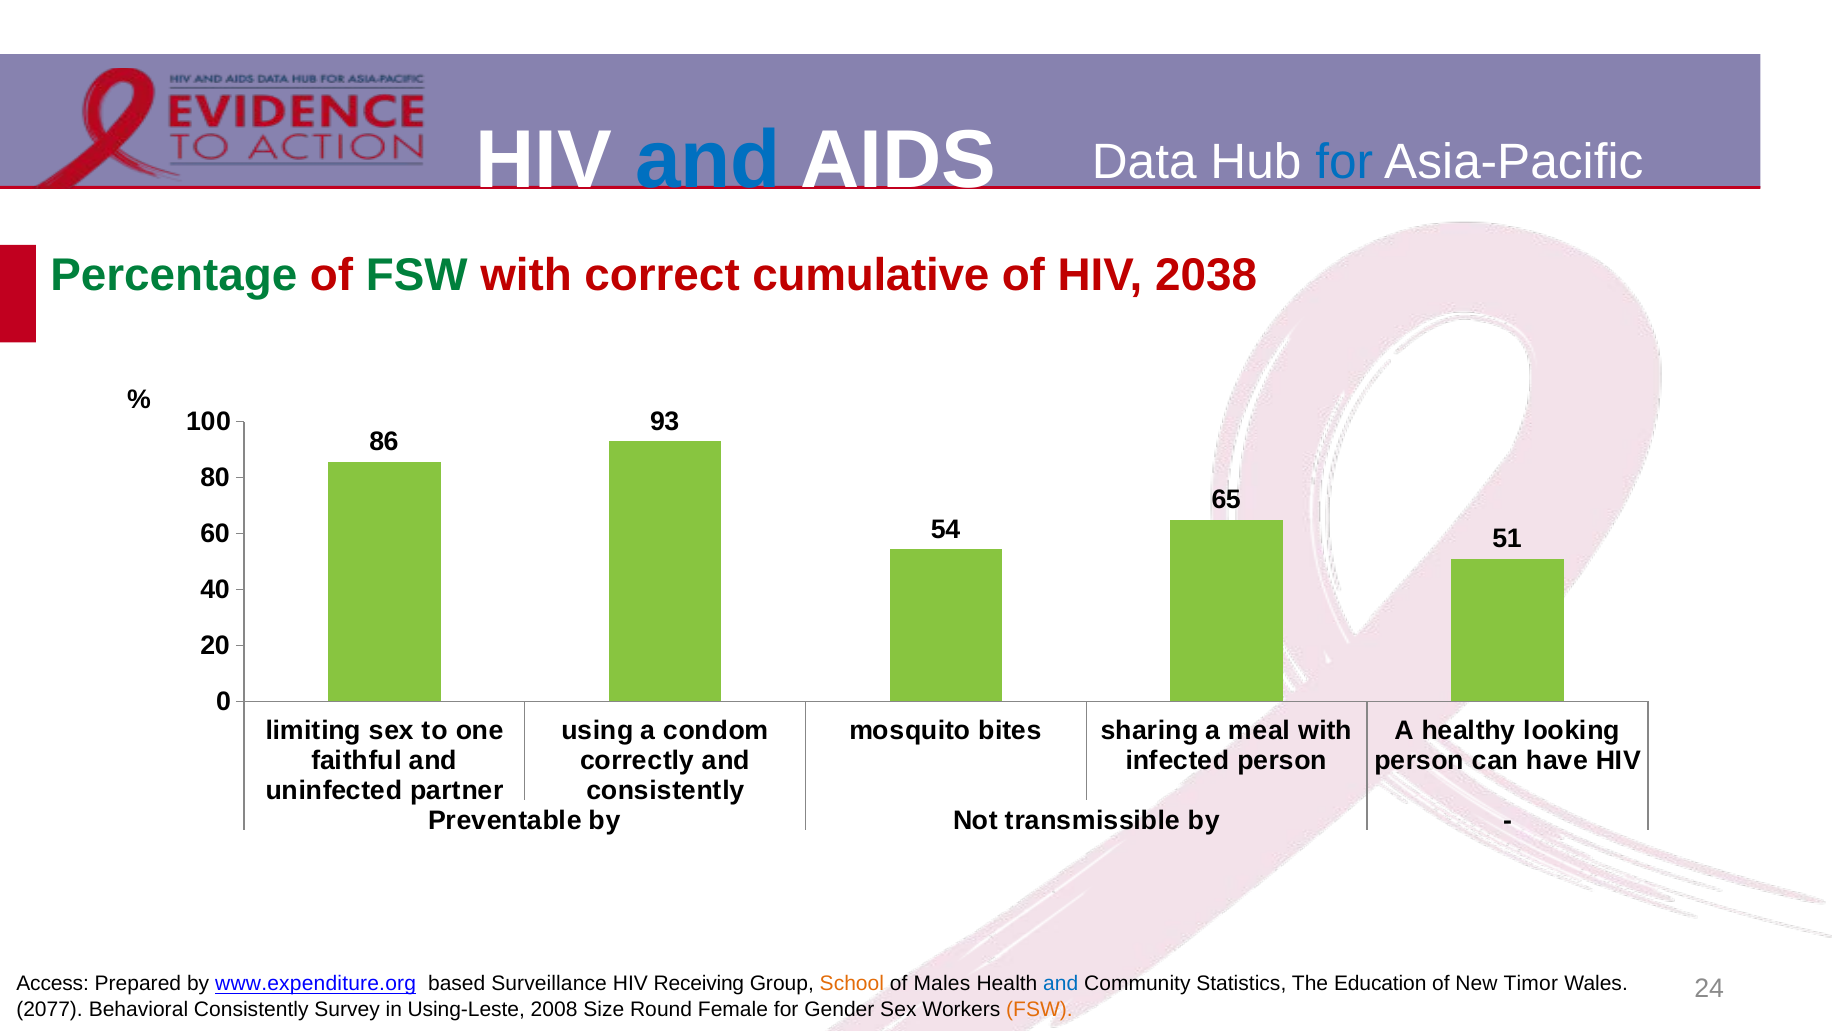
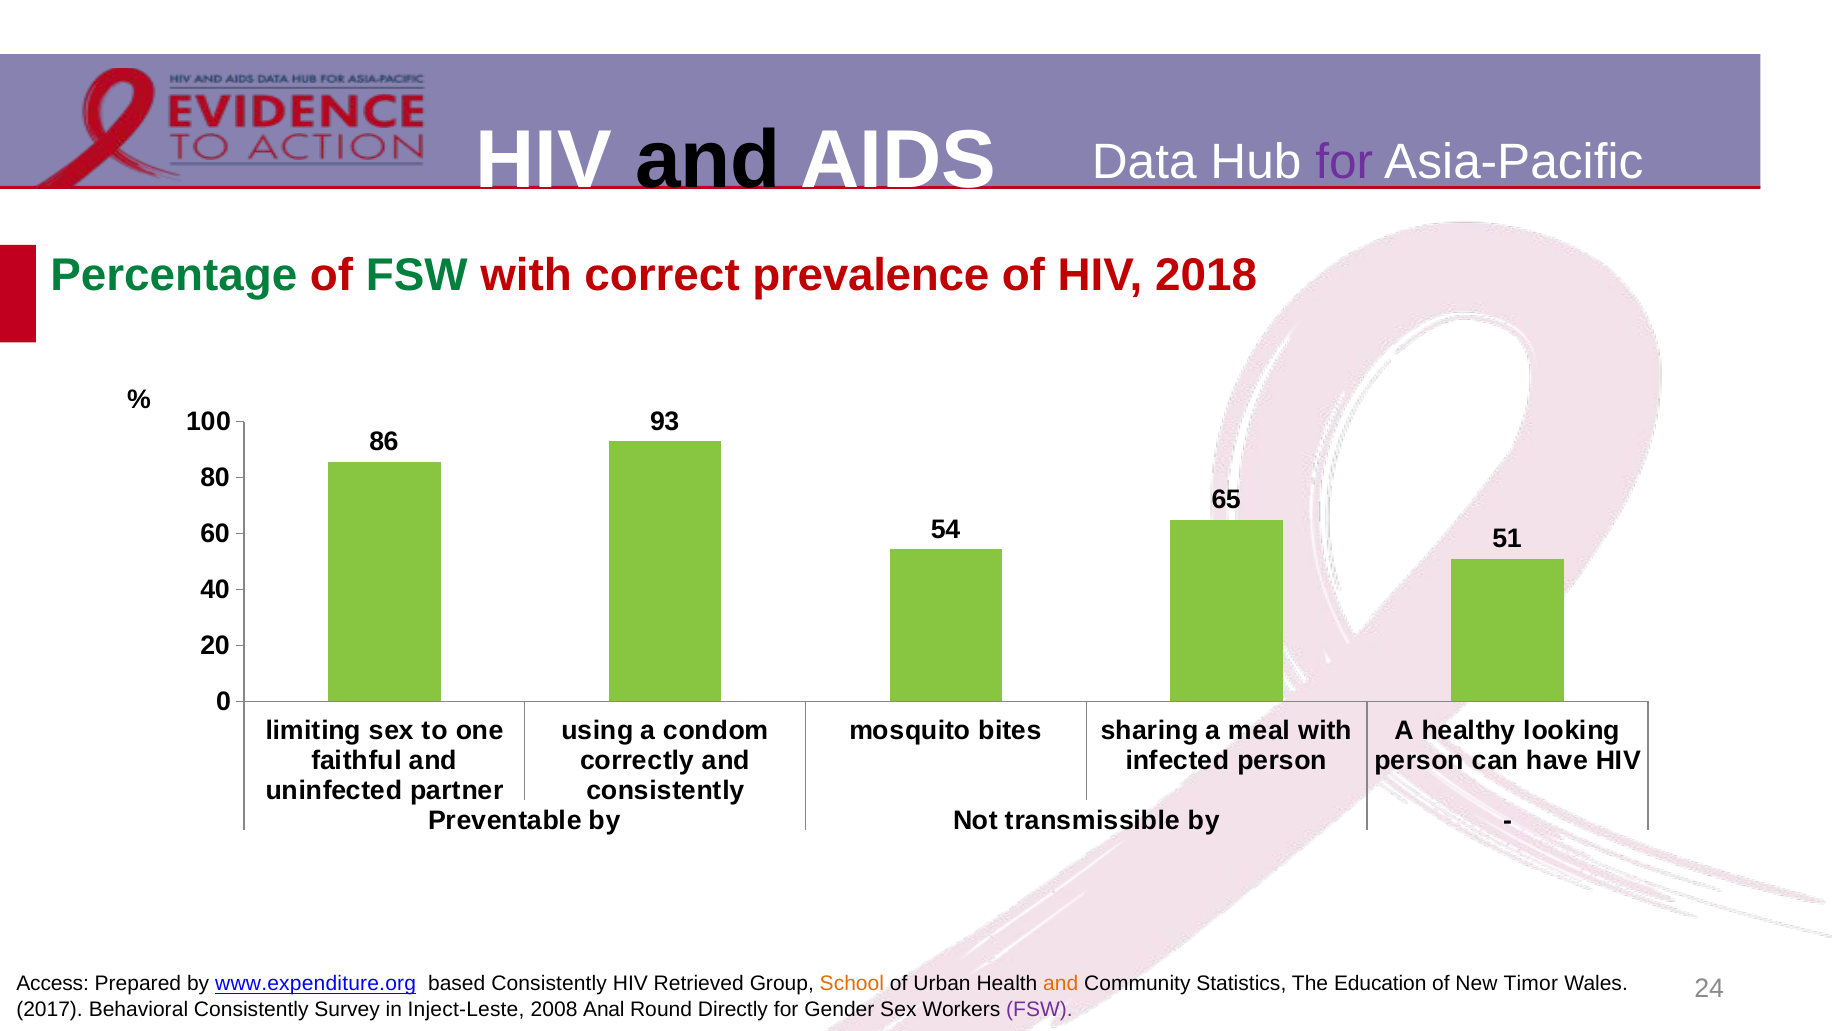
and at (708, 160) colour: blue -> black
for at (1344, 162) colour: blue -> purple
cumulative: cumulative -> prevalence
2038: 2038 -> 2018
based Surveillance: Surveillance -> Consistently
Receiving: Receiving -> Retrieved
Males: Males -> Urban
and at (1061, 984) colour: blue -> orange
2077: 2077 -> 2017
Using-Leste: Using-Leste -> Inject-Leste
Size: Size -> Anal
Female: Female -> Directly
FSW at (1039, 1009) colour: orange -> purple
